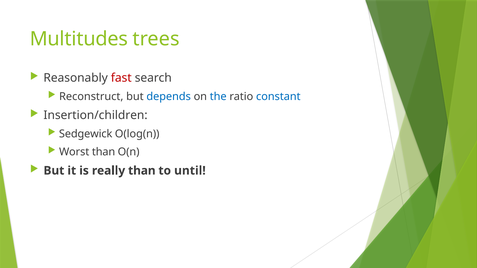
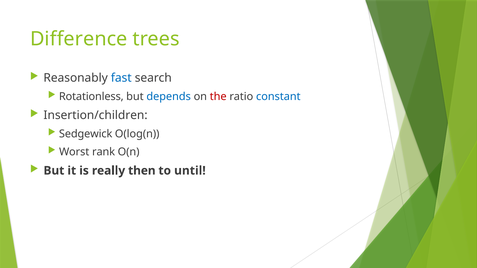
Multitudes: Multitudes -> Difference
fast colour: red -> blue
Reconstruct: Reconstruct -> Rotationless
the colour: blue -> red
Worst than: than -> rank
really than: than -> then
